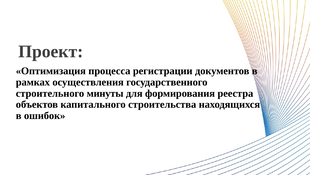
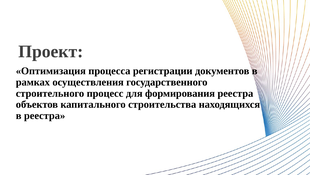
минуты: минуты -> процесс
в ошибок: ошибок -> реестра
